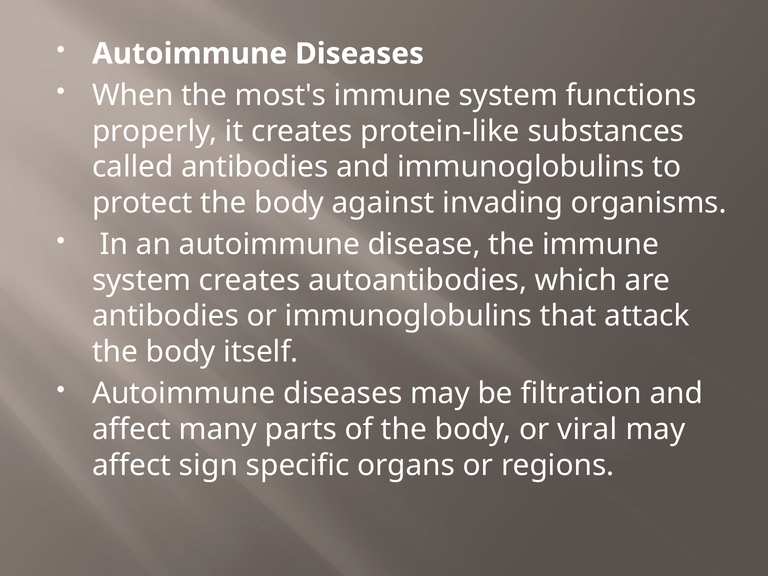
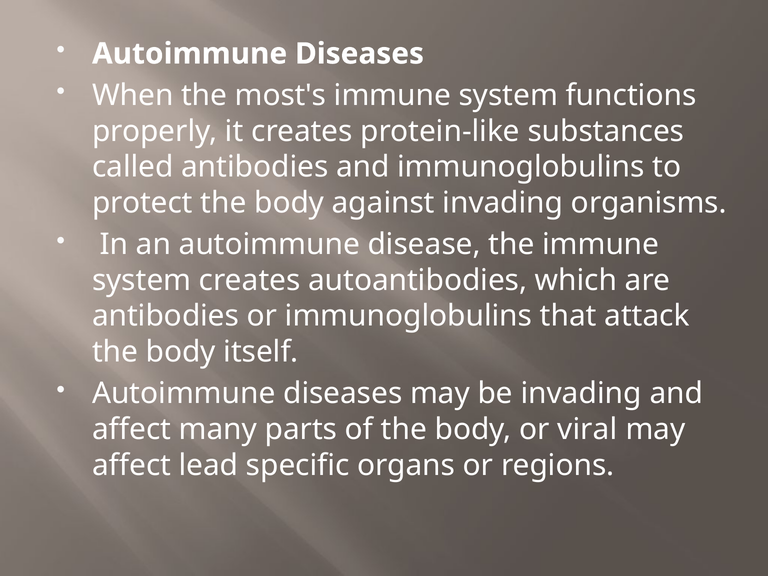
be filtration: filtration -> invading
sign: sign -> lead
